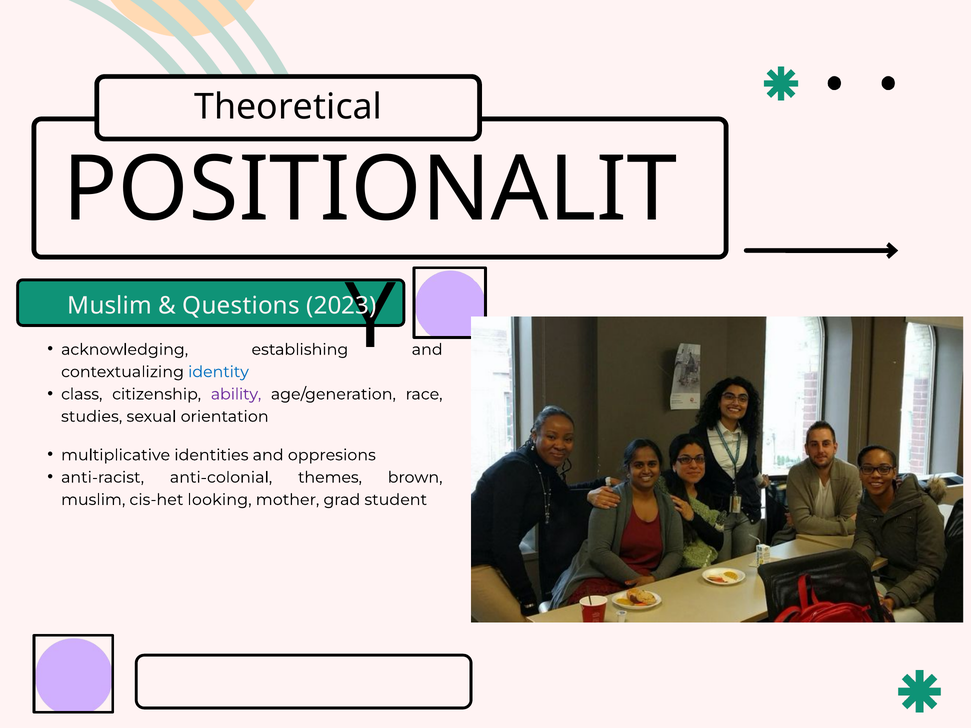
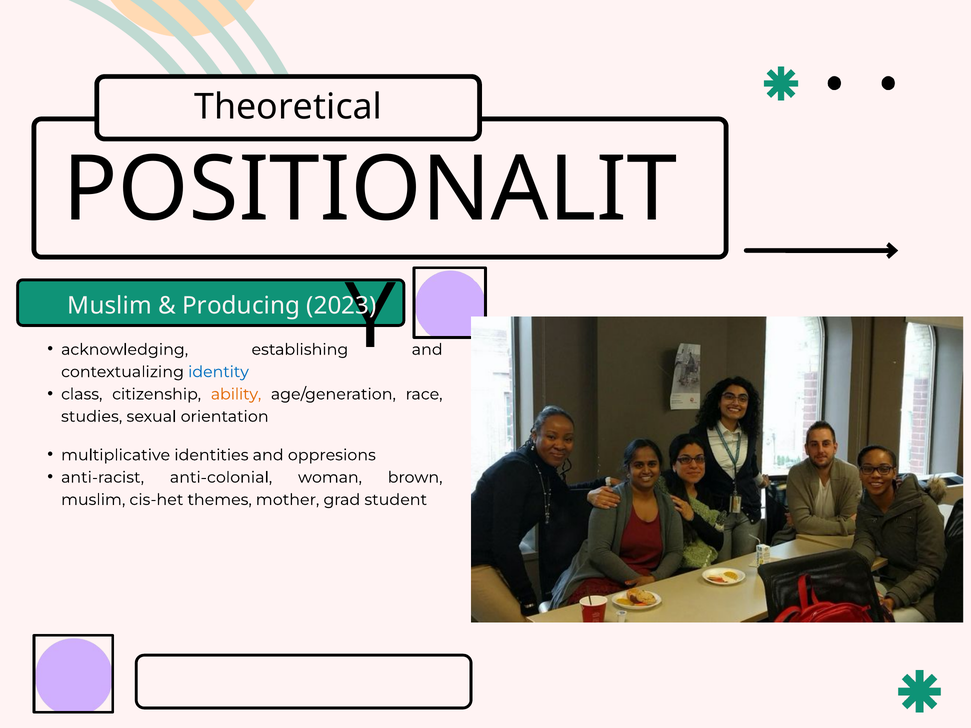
Questions: Questions -> Producing
ability colour: purple -> orange
themes: themes -> woman
looking: looking -> themes
